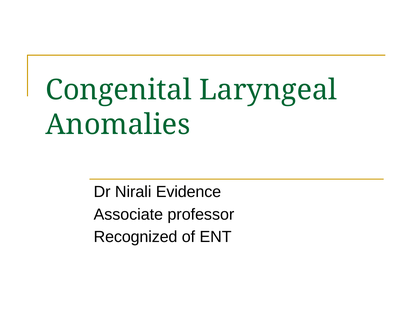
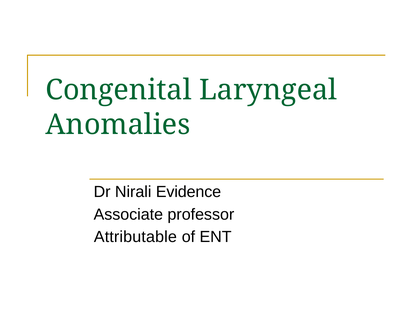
Recognized: Recognized -> Attributable
